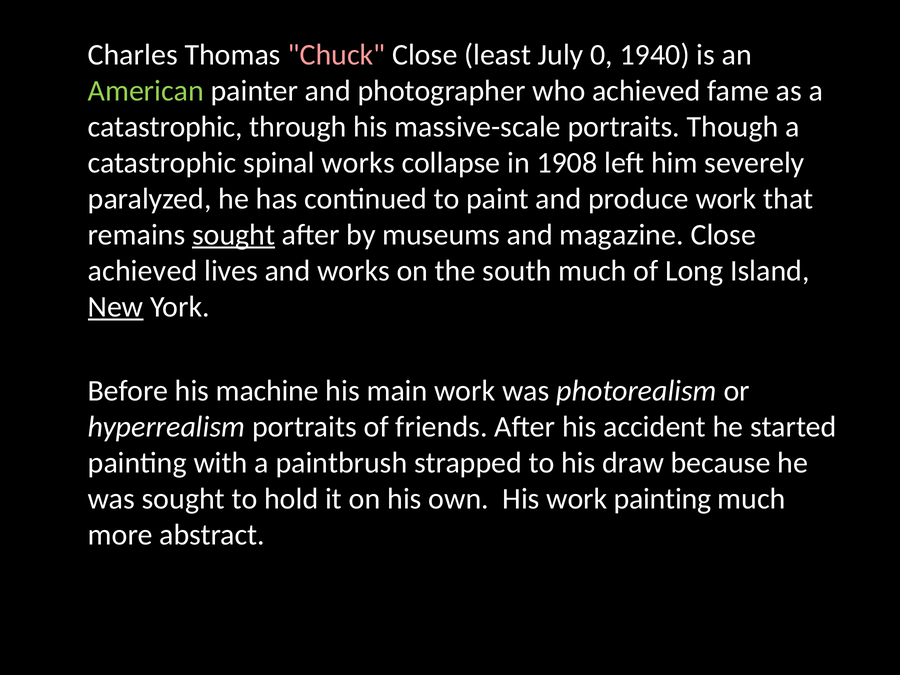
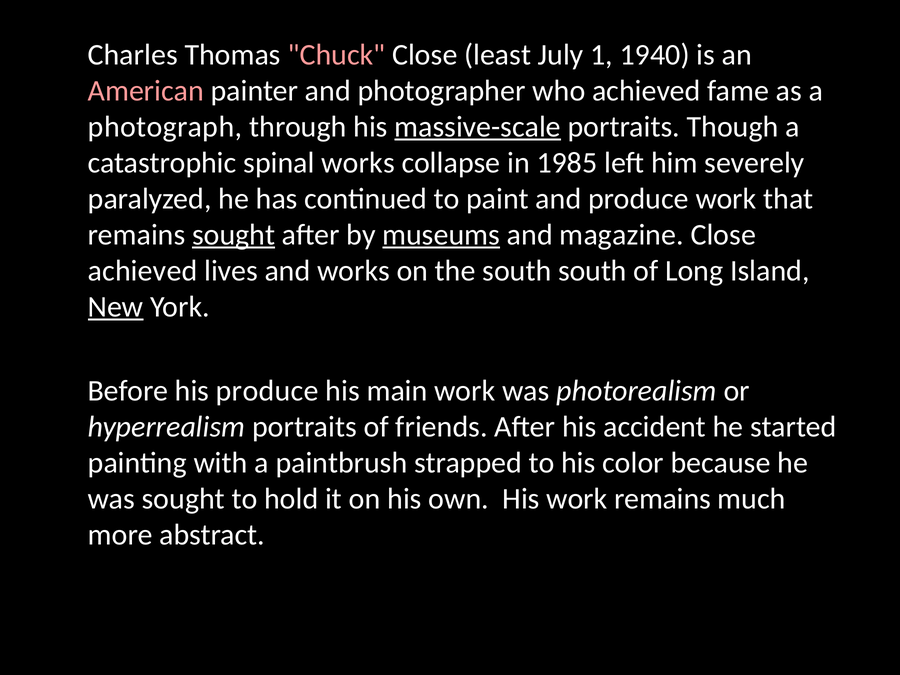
0: 0 -> 1
American colour: light green -> pink
catastrophic at (165, 127): catastrophic -> photograph
massive-scale underline: none -> present
1908: 1908 -> 1985
museums underline: none -> present
south much: much -> south
his machine: machine -> produce
draw: draw -> color
work painting: painting -> remains
